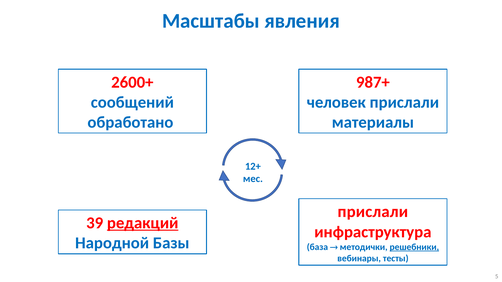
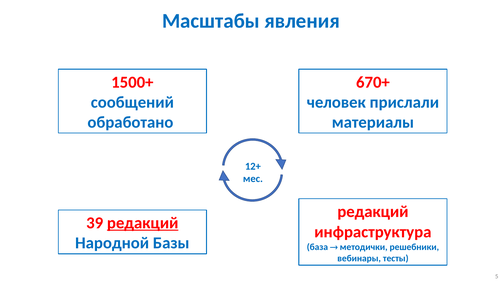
2600+: 2600+ -> 1500+
987+: 987+ -> 670+
прислали at (373, 212): прислали -> редакций
решебники underline: present -> none
